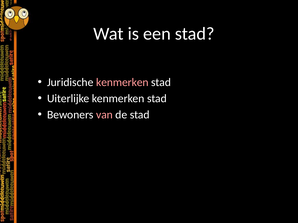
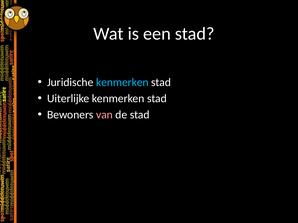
kenmerken at (122, 83) colour: pink -> light blue
